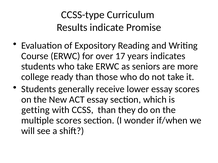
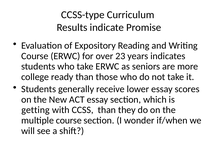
17: 17 -> 23
multiple scores: scores -> course
